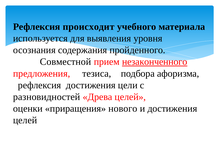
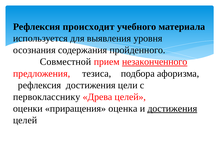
разновидностей: разновидностей -> первокласснику
нового: нового -> оценка
достижения at (172, 109) underline: none -> present
